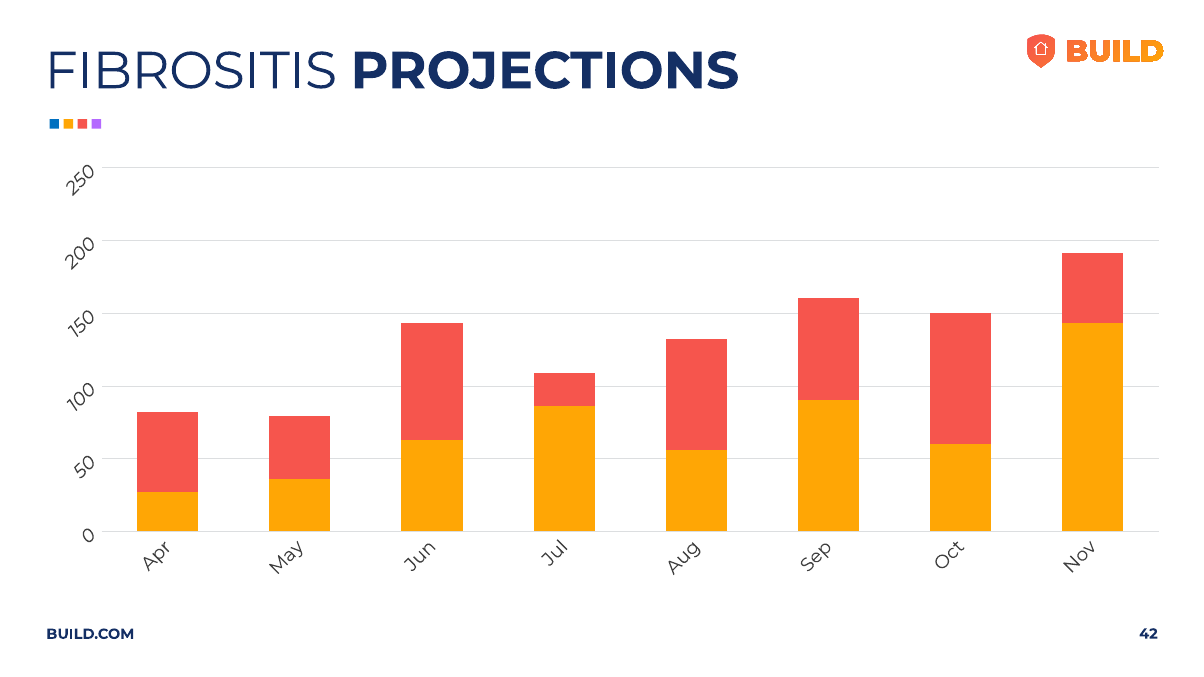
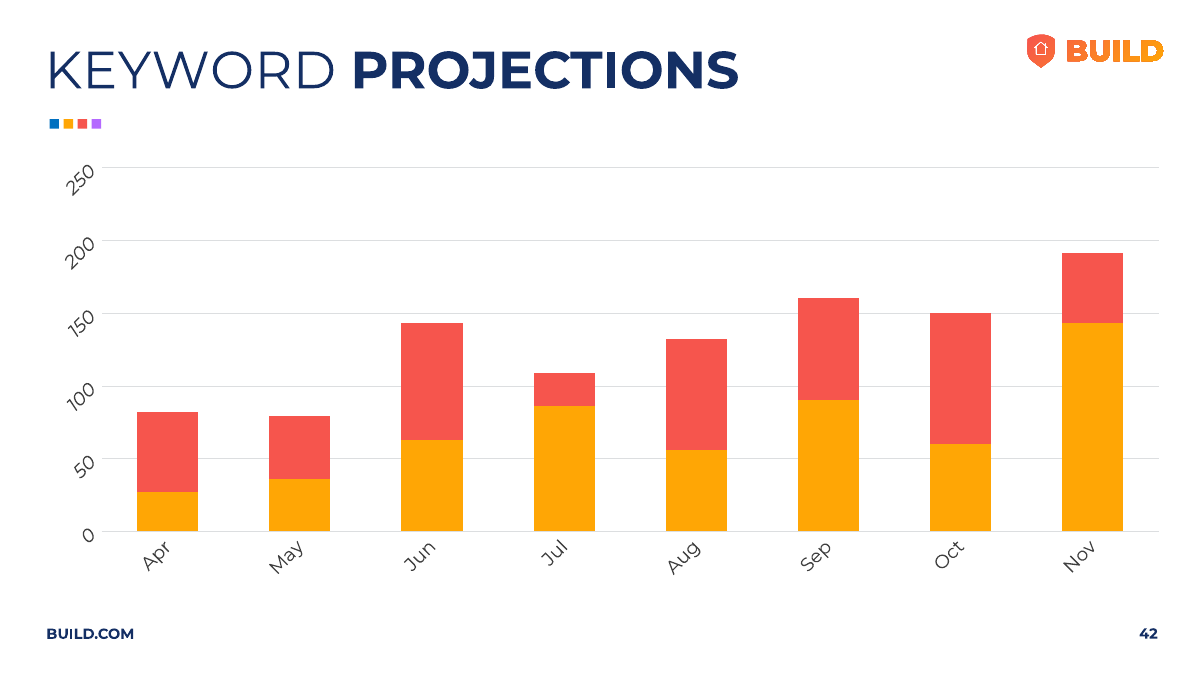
FIBROSITIS: FIBROSITIS -> KEYWORD
